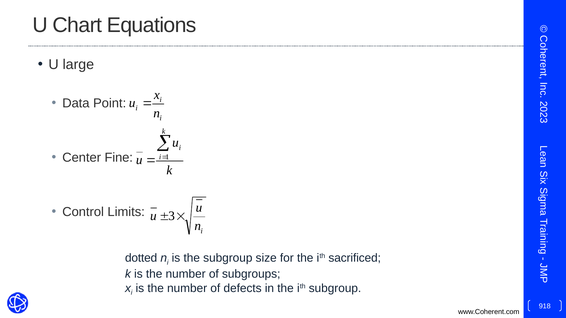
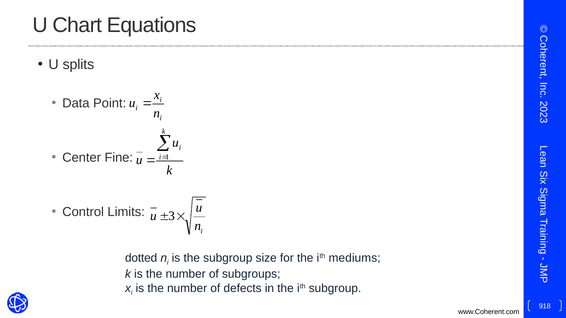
large: large -> splits
sacrificed: sacrificed -> mediums
